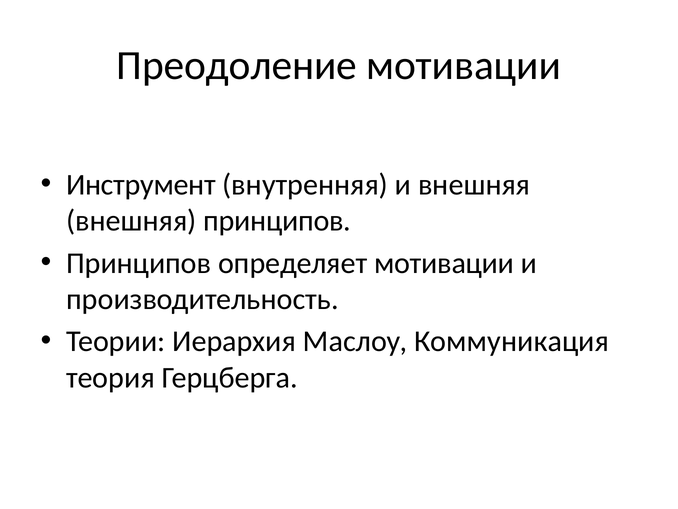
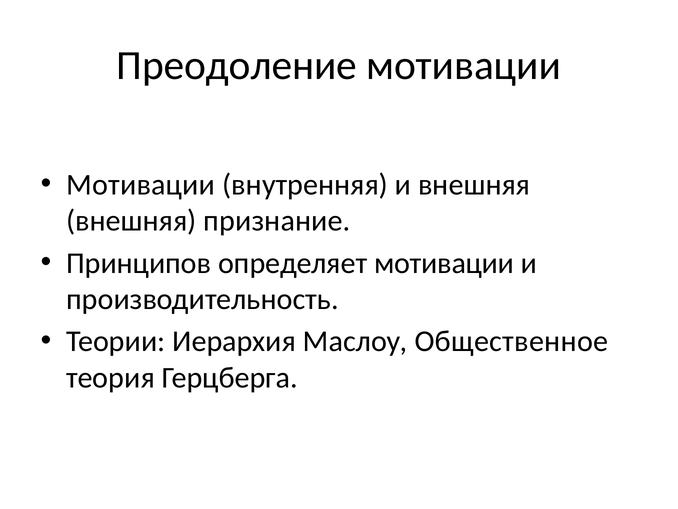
Инструмент at (141, 184): Инструмент -> Мотивации
внешняя принципов: принципов -> признание
Коммуникация: Коммуникация -> Общественное
